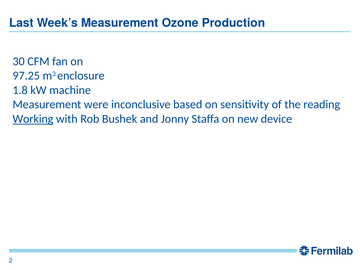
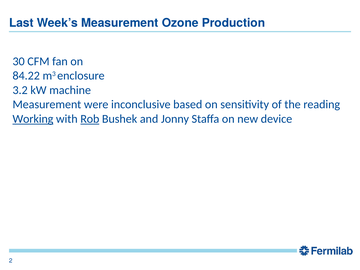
97.25: 97.25 -> 84.22
1.8: 1.8 -> 3.2
Rob underline: none -> present
